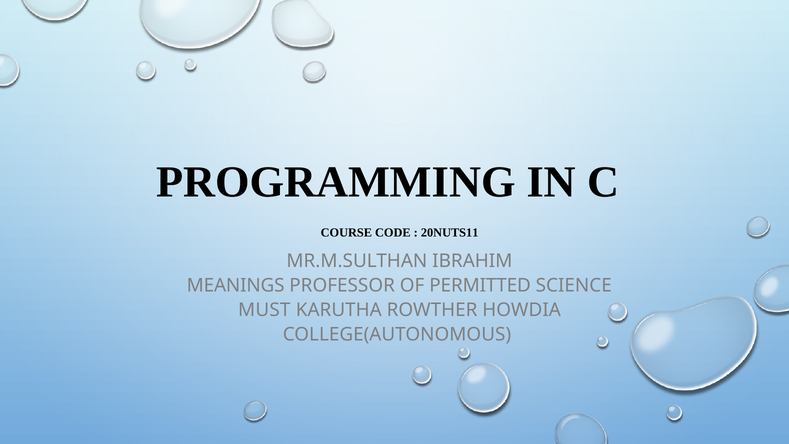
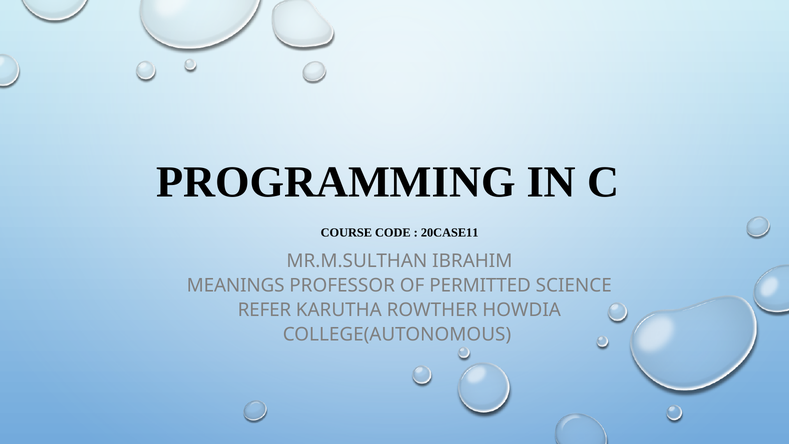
20NUTS11: 20NUTS11 -> 20CASE11
MUST: MUST -> REFER
